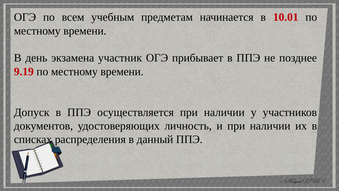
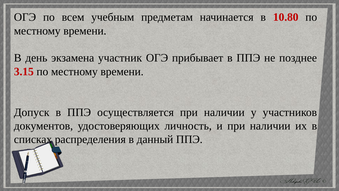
10.01: 10.01 -> 10.80
9.19: 9.19 -> 3.15
